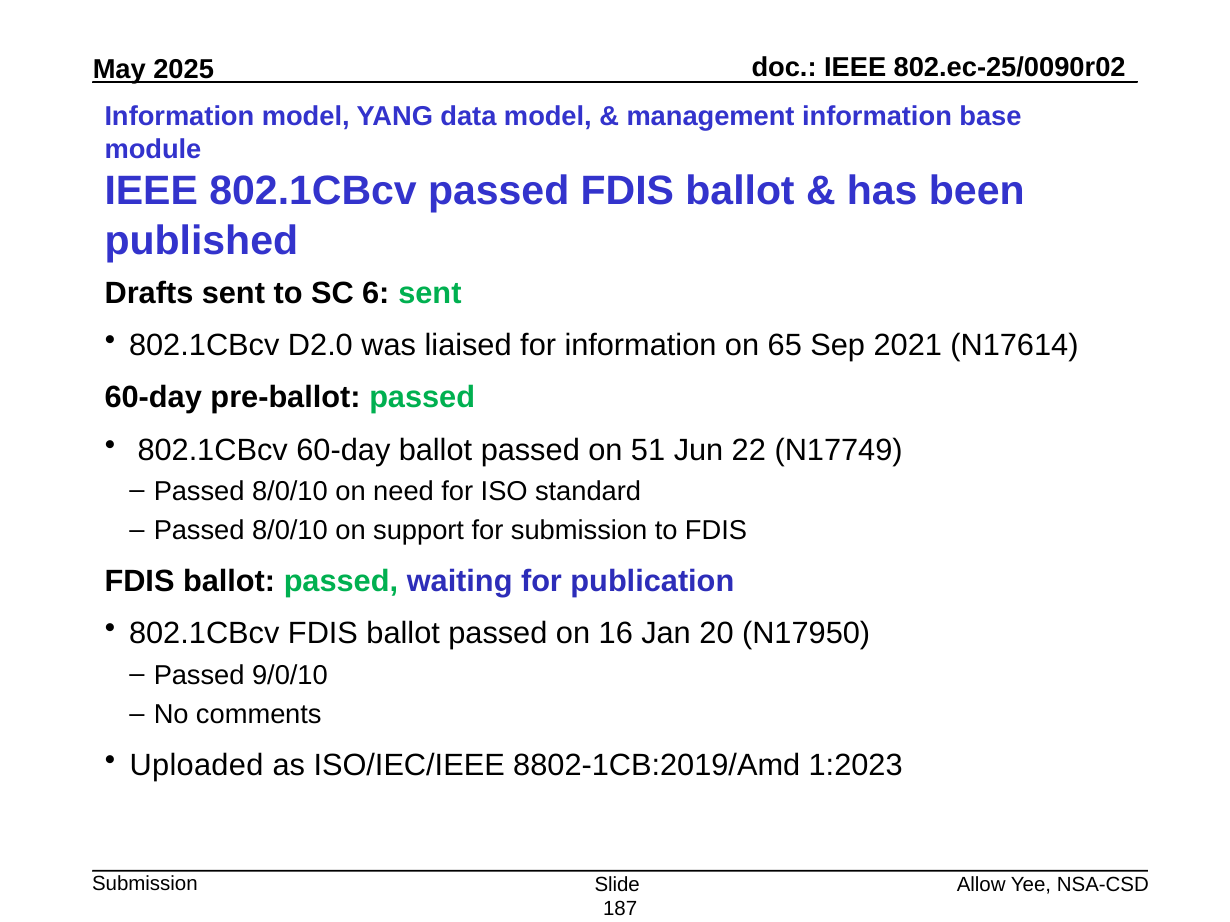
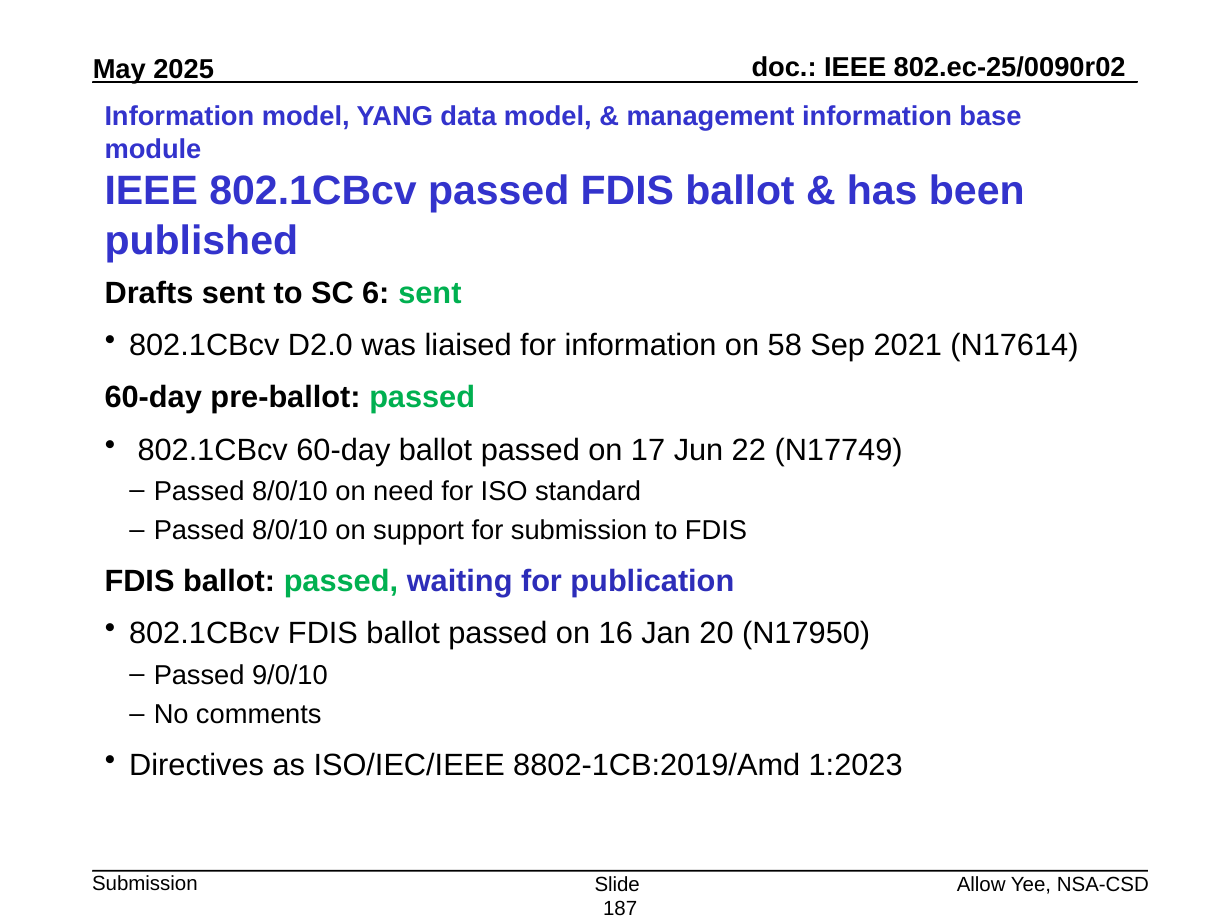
65: 65 -> 58
51: 51 -> 17
Uploaded: Uploaded -> Directives
